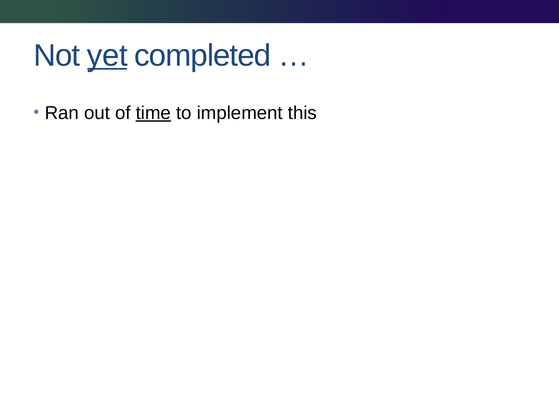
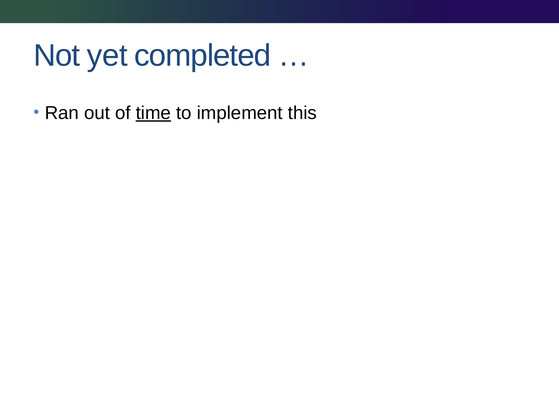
yet underline: present -> none
